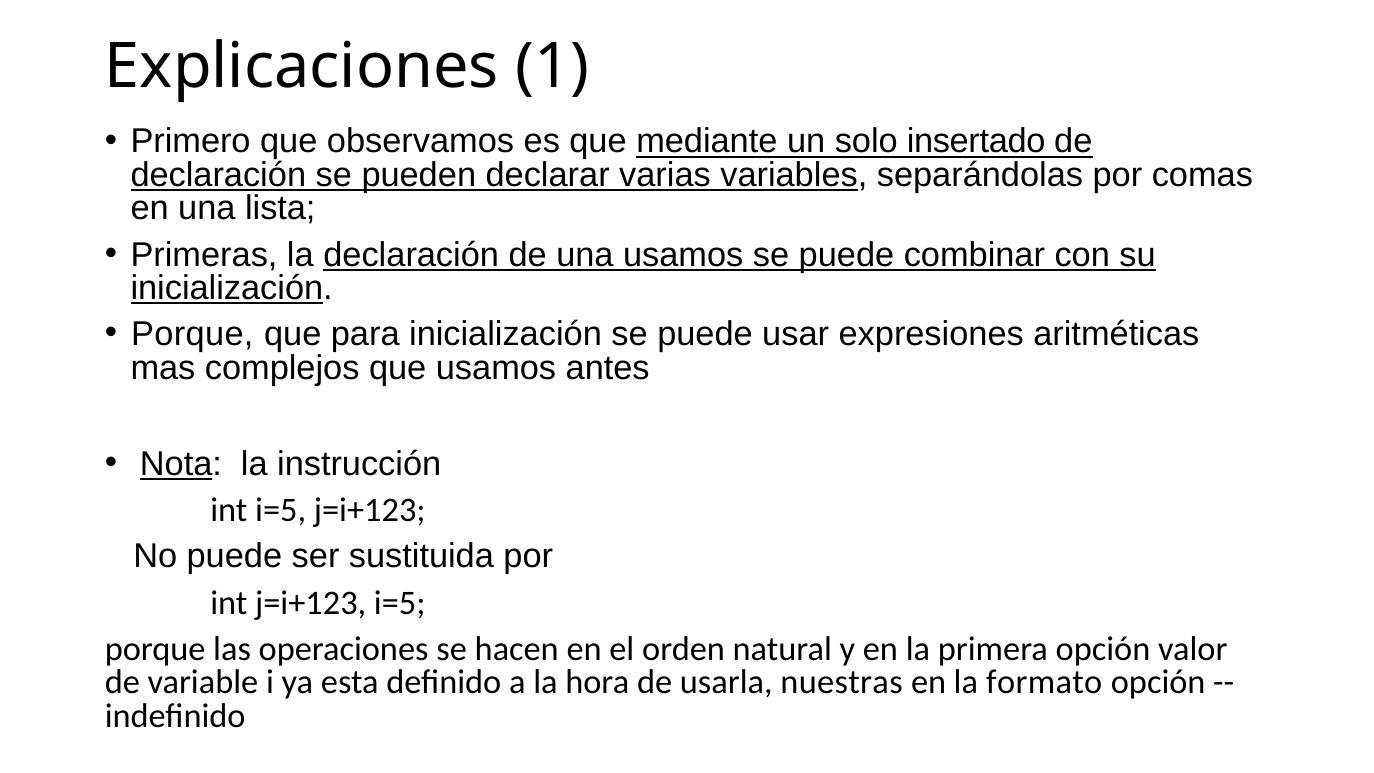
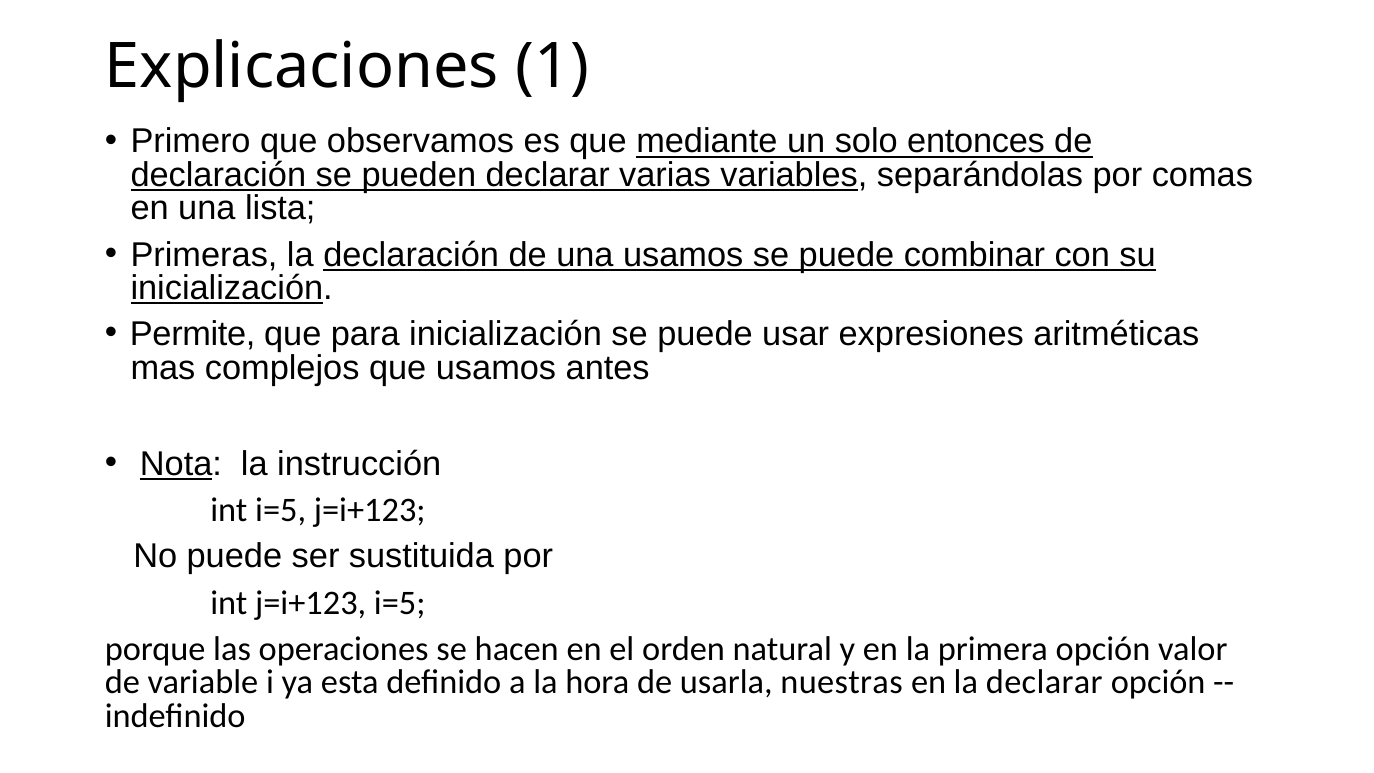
insertado: insertado -> entonces
Porque at (192, 334): Porque -> Permite
la formato: formato -> declarar
